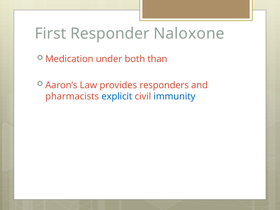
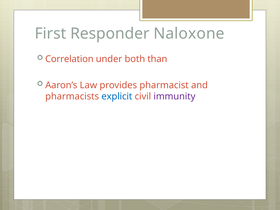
Medication: Medication -> Correlation
responders: responders -> pharmacist
immunity colour: blue -> purple
